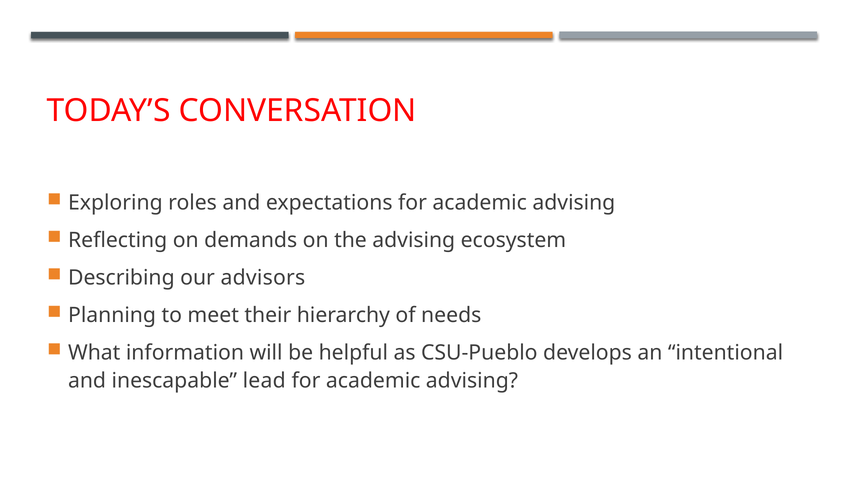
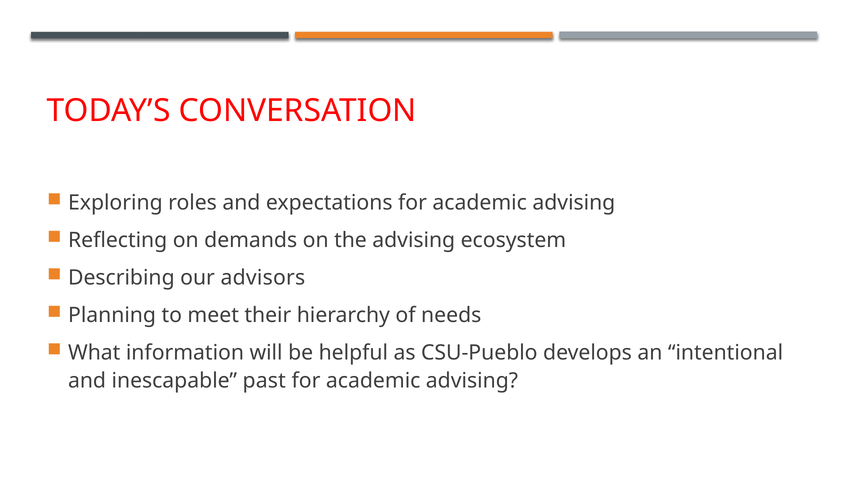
lead: lead -> past
